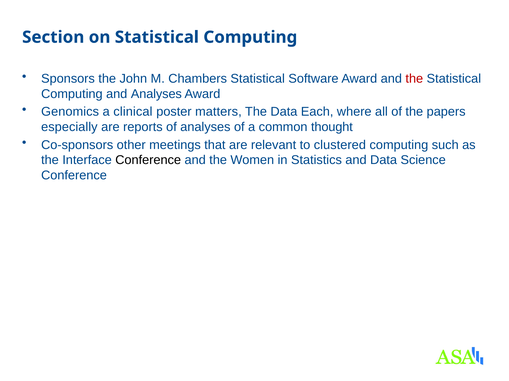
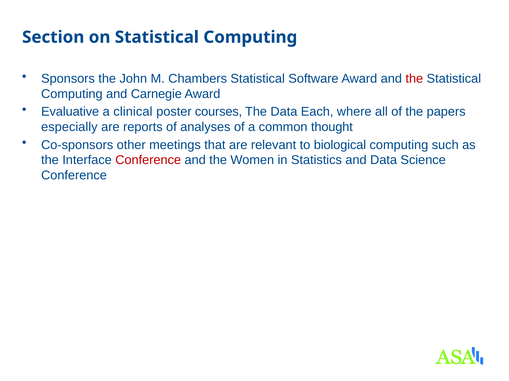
and Analyses: Analyses -> Carnegie
Genomics: Genomics -> Evaluative
matters: matters -> courses
clustered: clustered -> biological
Conference at (148, 160) colour: black -> red
